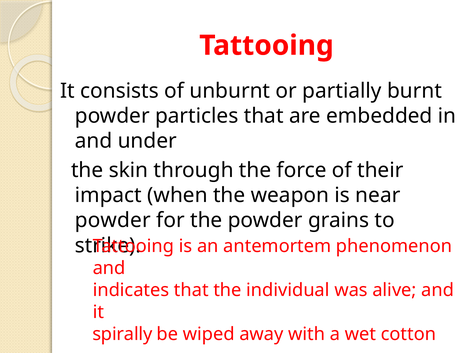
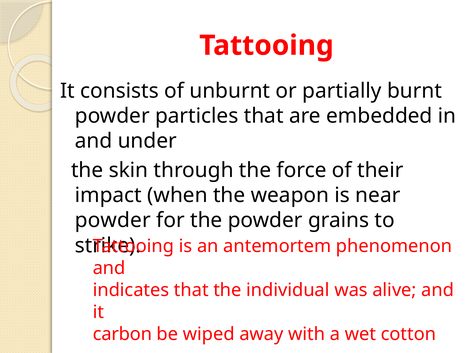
spirally: spirally -> carbon
